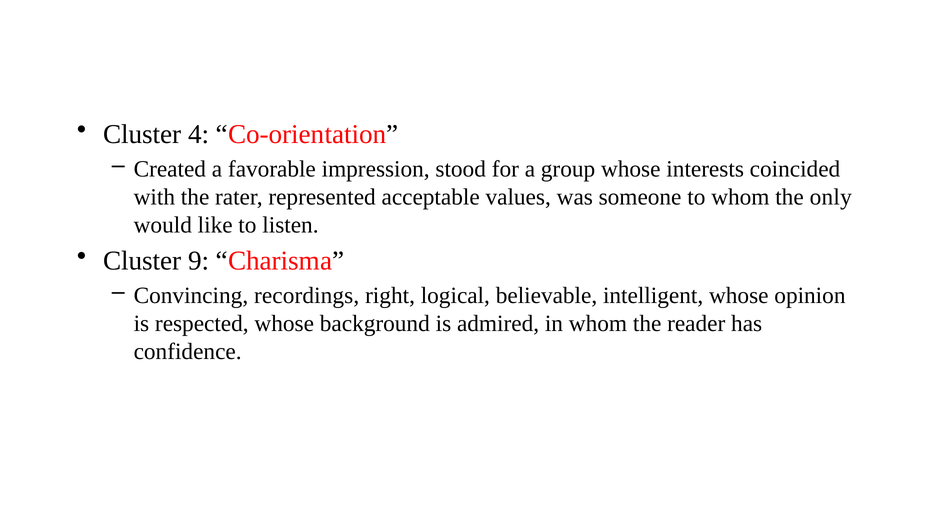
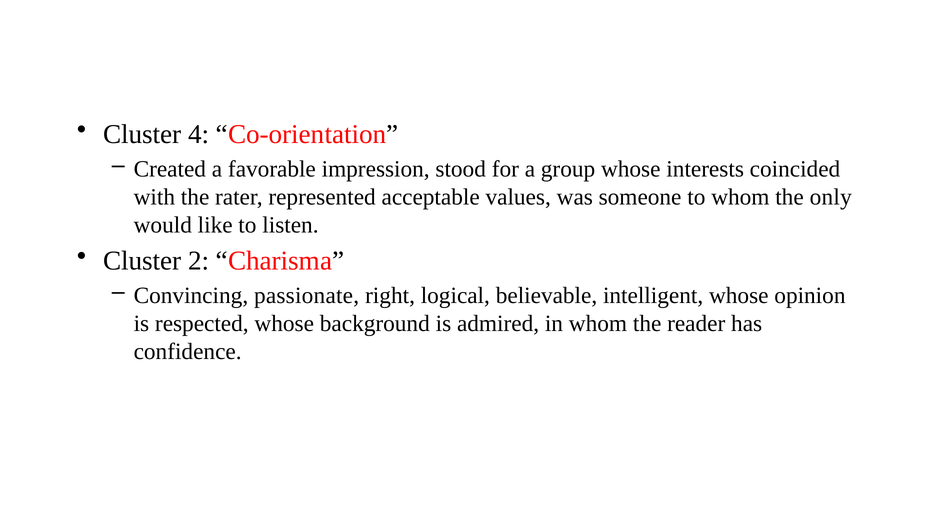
9: 9 -> 2
recordings: recordings -> passionate
